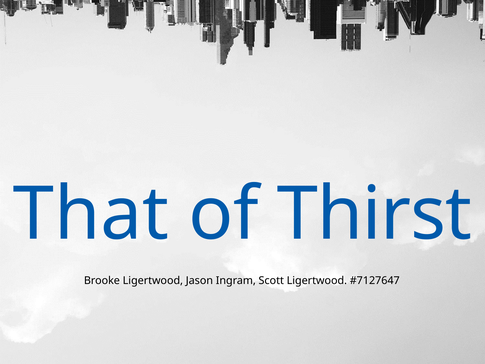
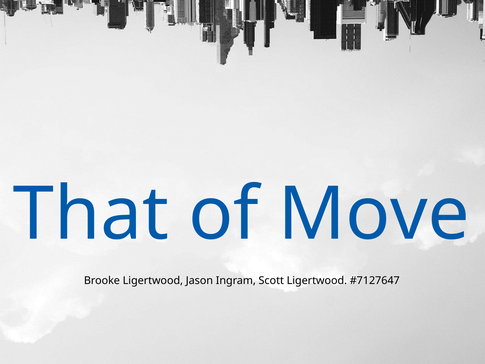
Thirst: Thirst -> Move
